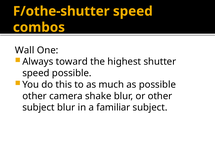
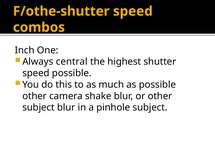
Wall: Wall -> Inch
toward: toward -> central
familiar: familiar -> pinhole
